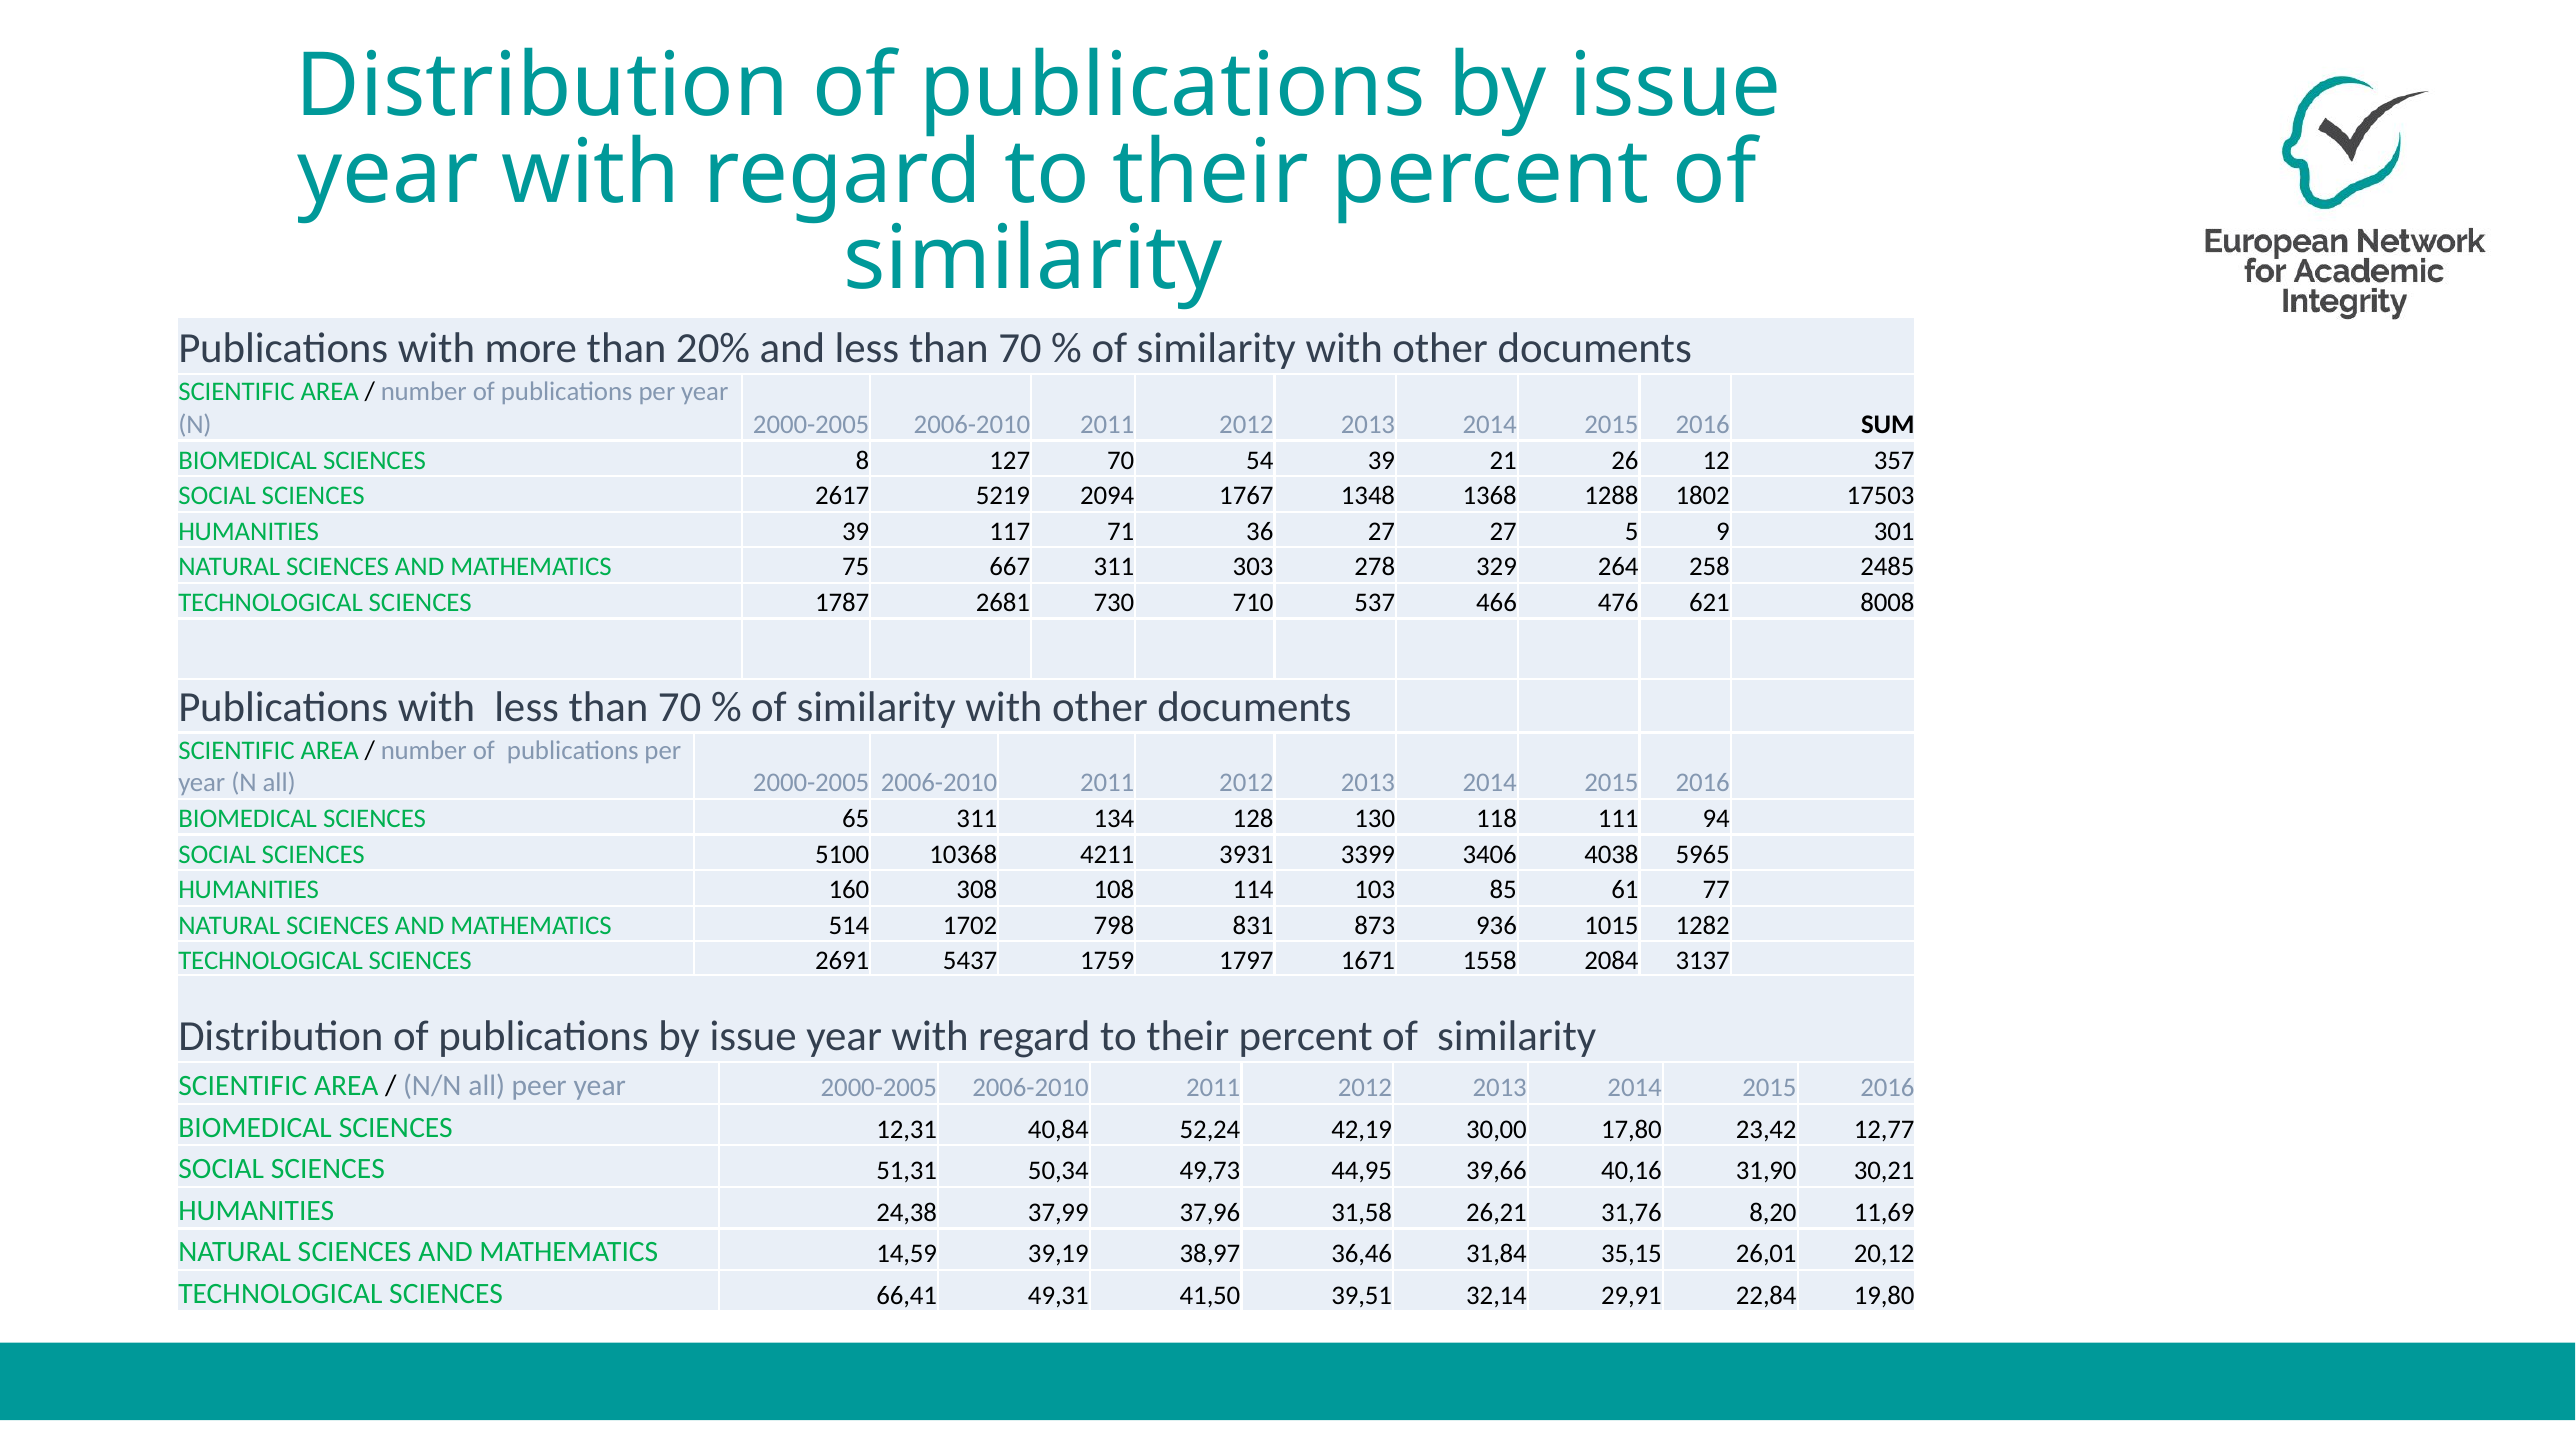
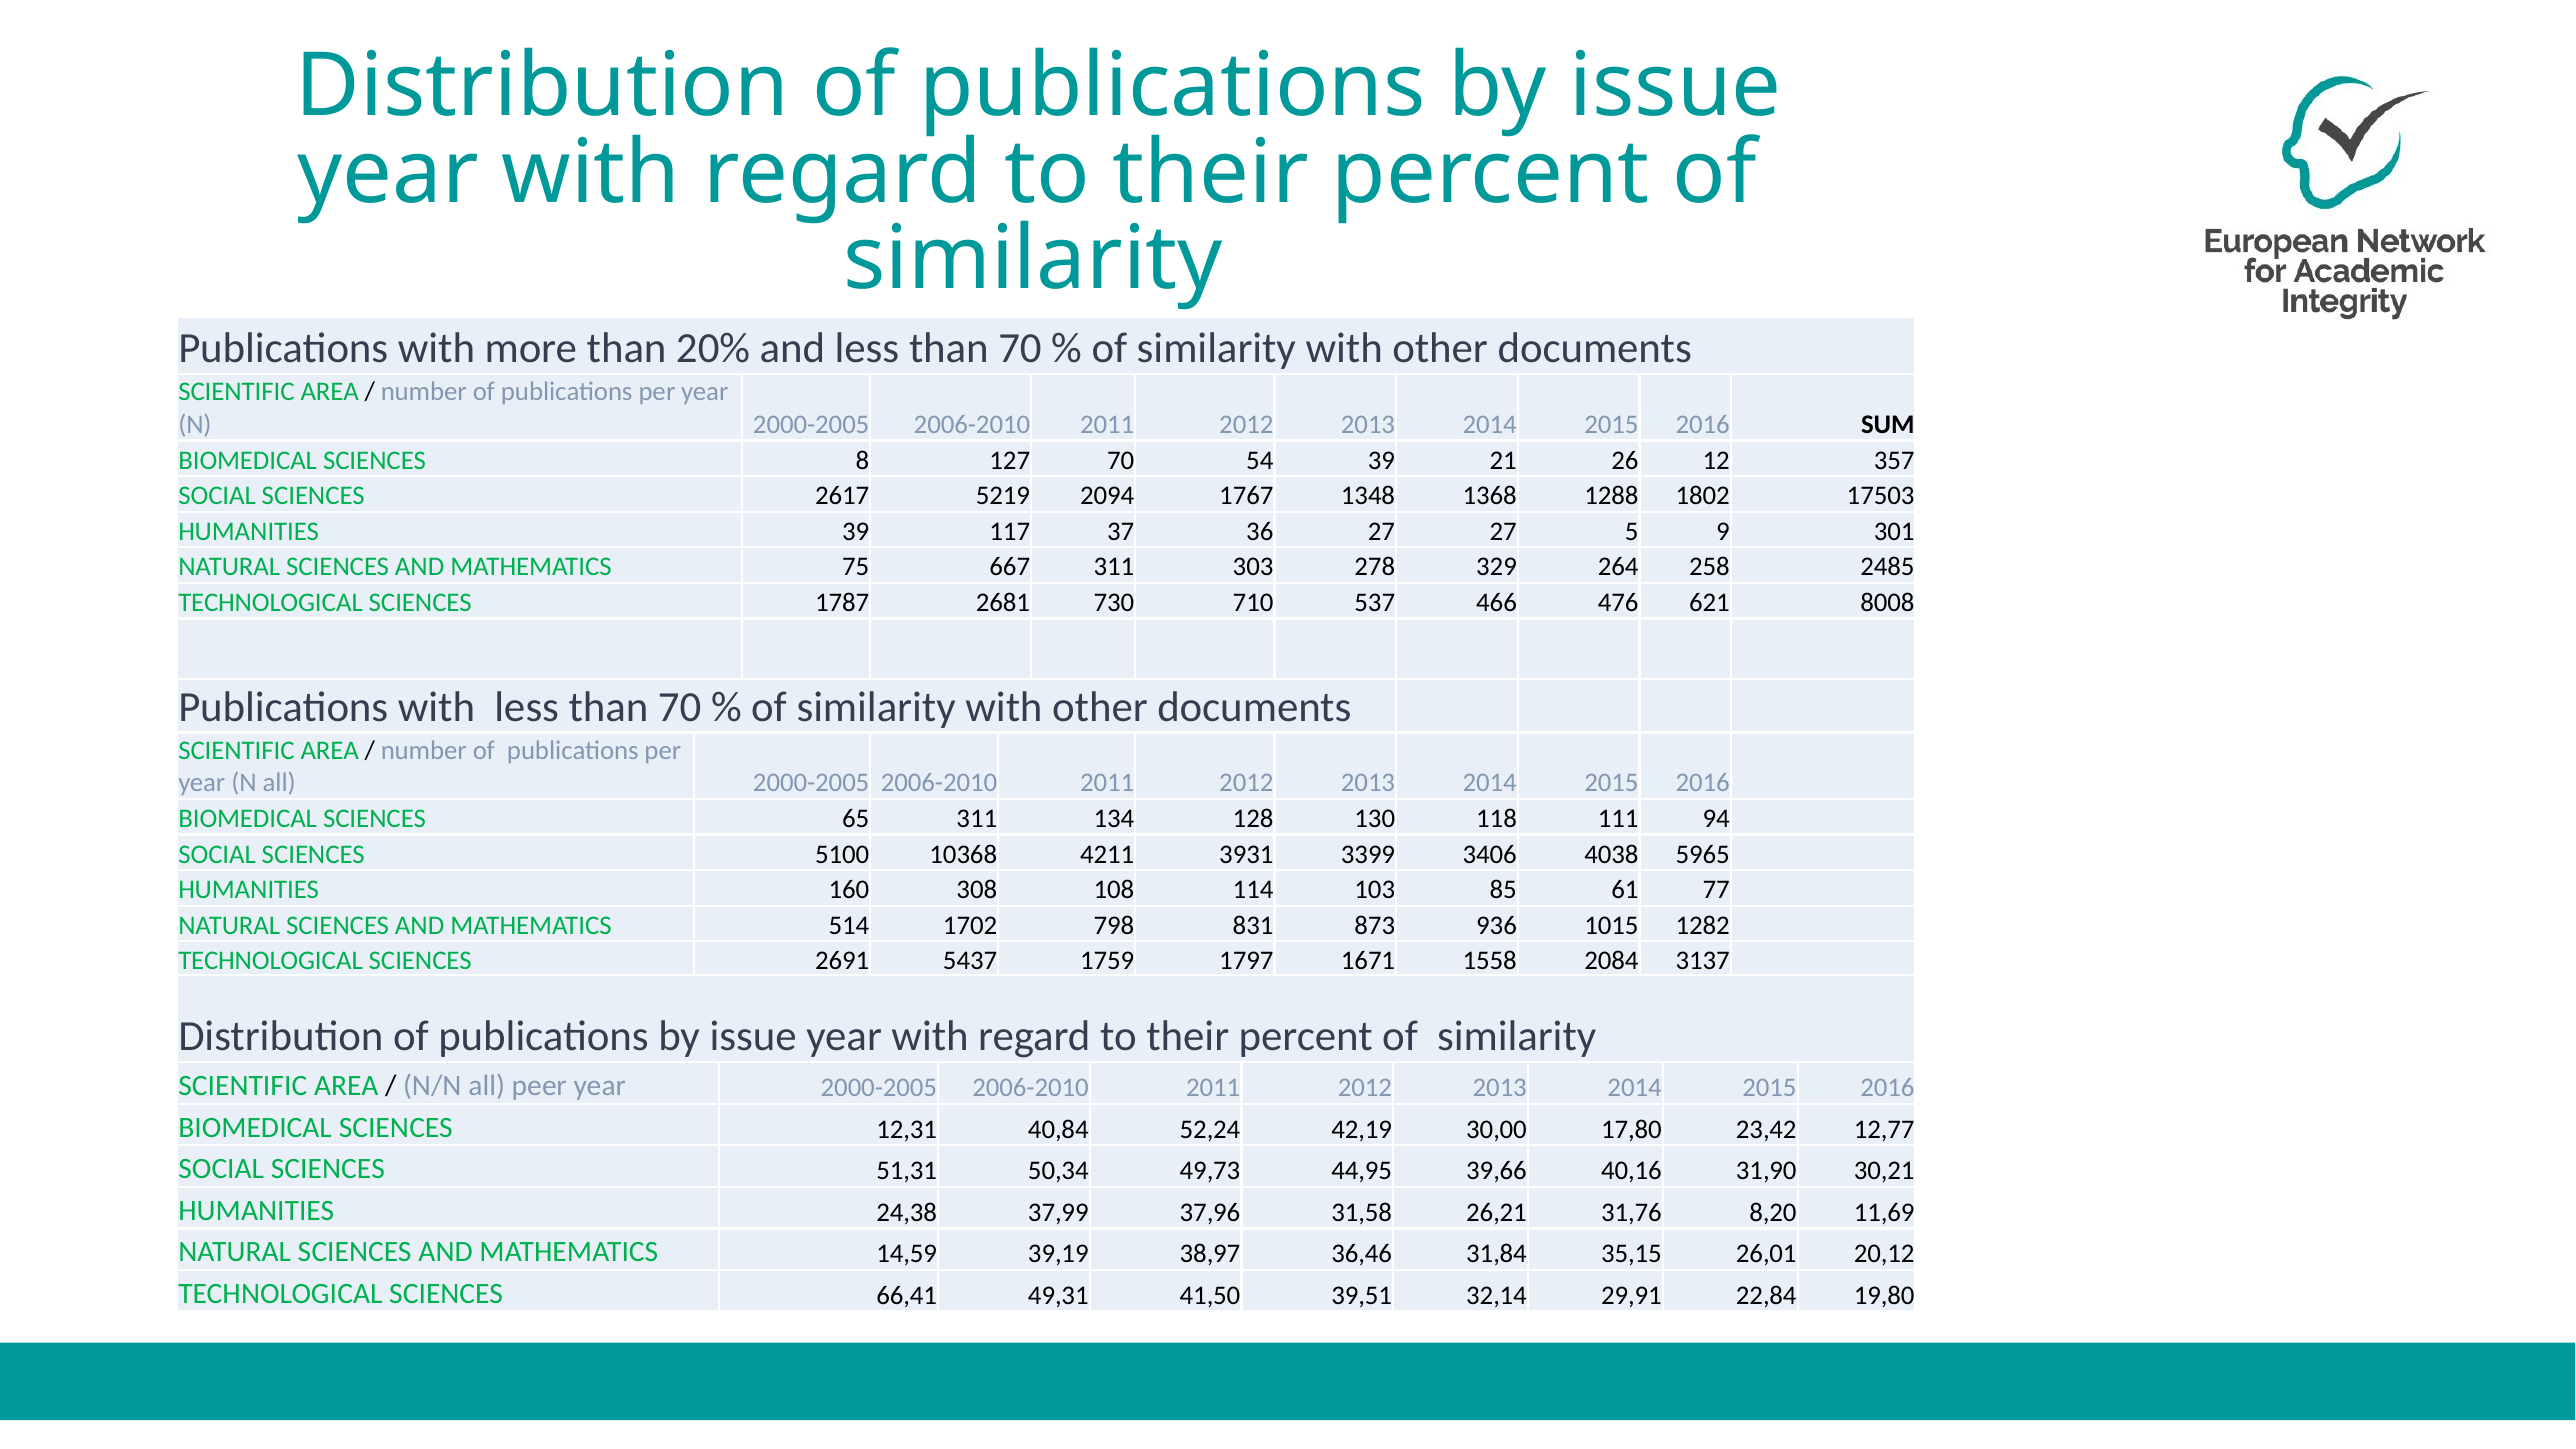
71: 71 -> 37
